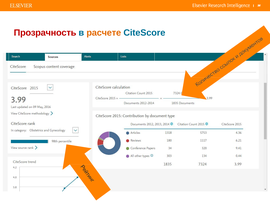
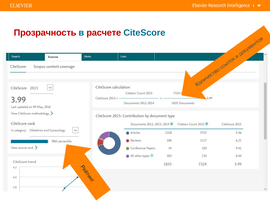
расчете colour: orange -> red
